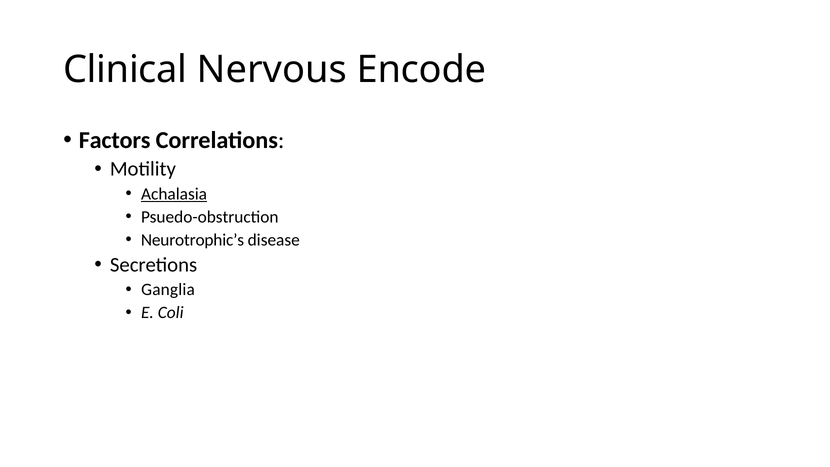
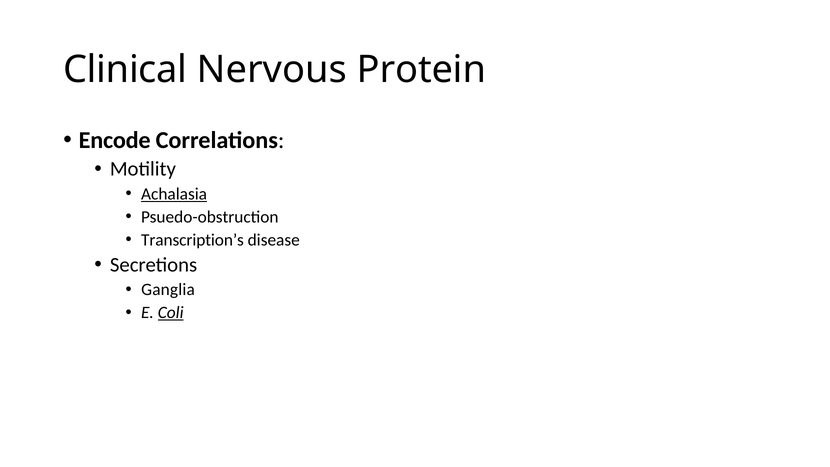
Encode: Encode -> Protein
Factors: Factors -> Encode
Neurotrophic’s: Neurotrophic’s -> Transcription’s
Coli underline: none -> present
